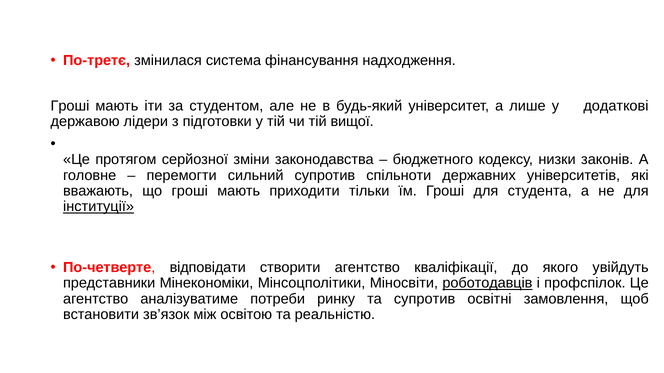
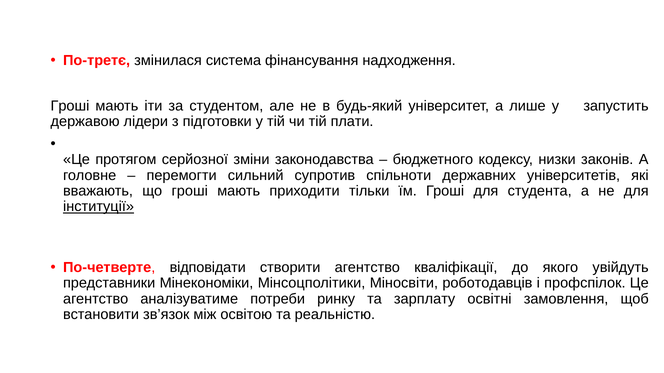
додаткові: додаткові -> запустить
вищої: вищої -> плати
роботодавців underline: present -> none
та супротив: супротив -> зарплату
